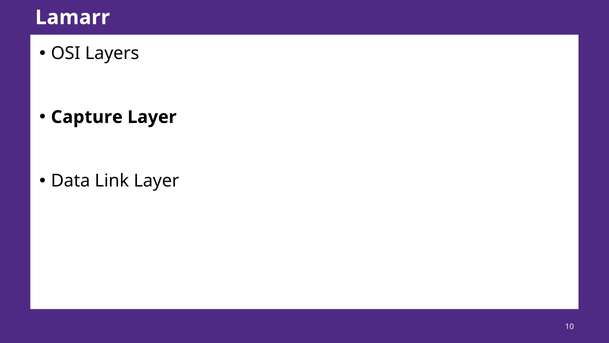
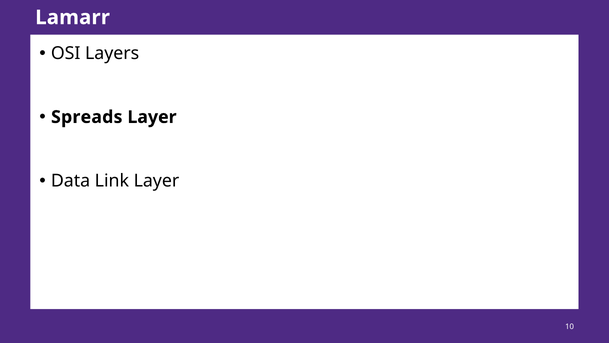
Capture: Capture -> Spreads
